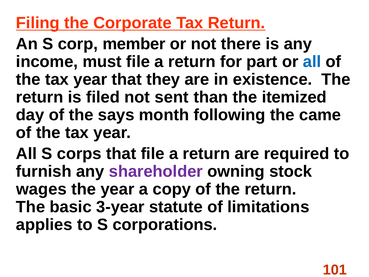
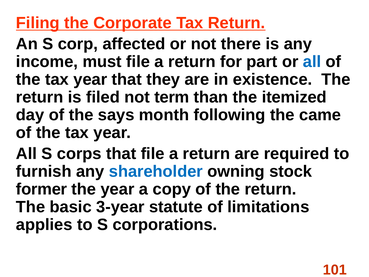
member: member -> affected
sent: sent -> term
shareholder colour: purple -> blue
wages: wages -> former
